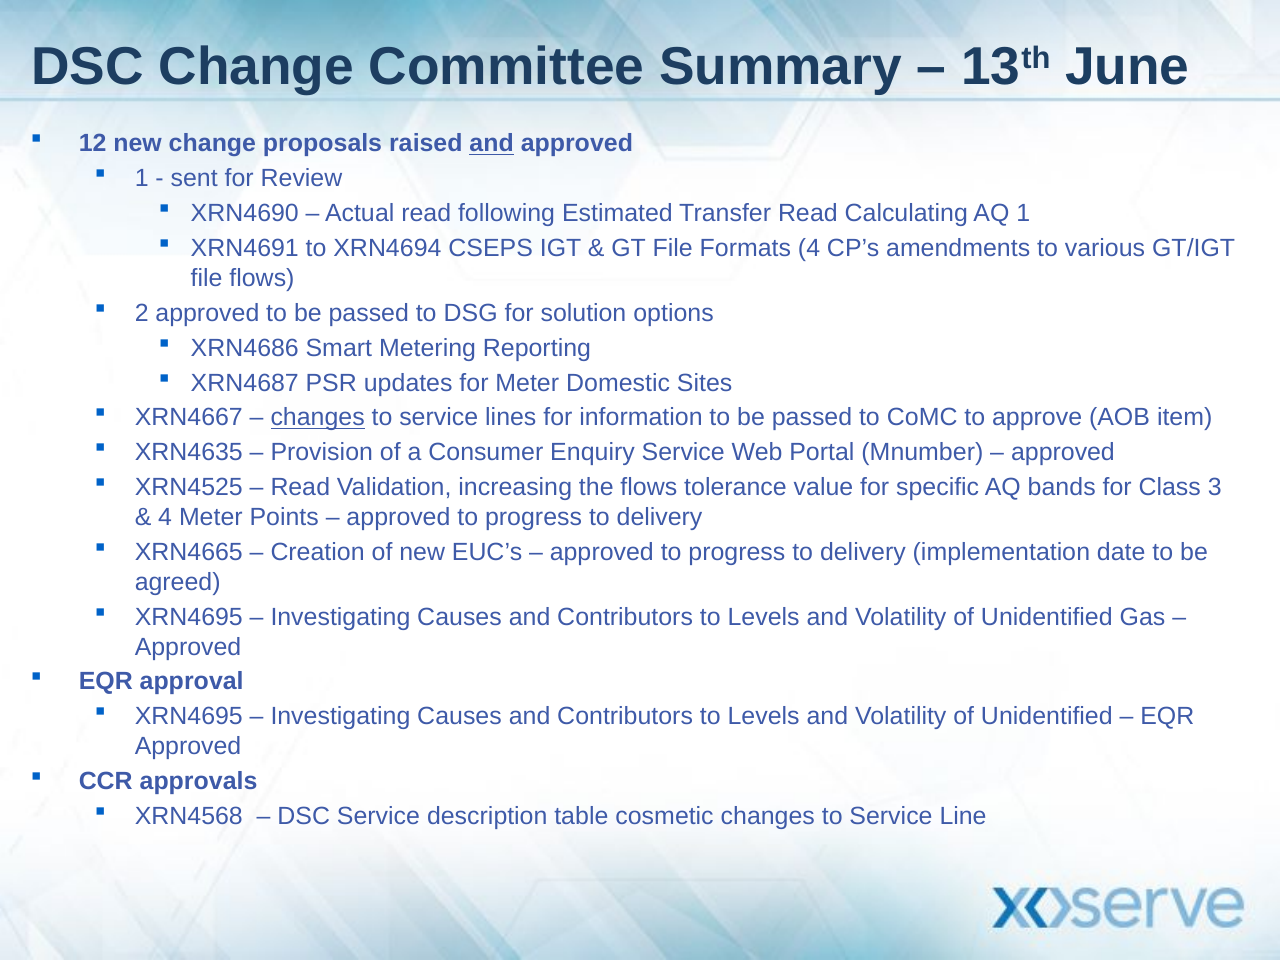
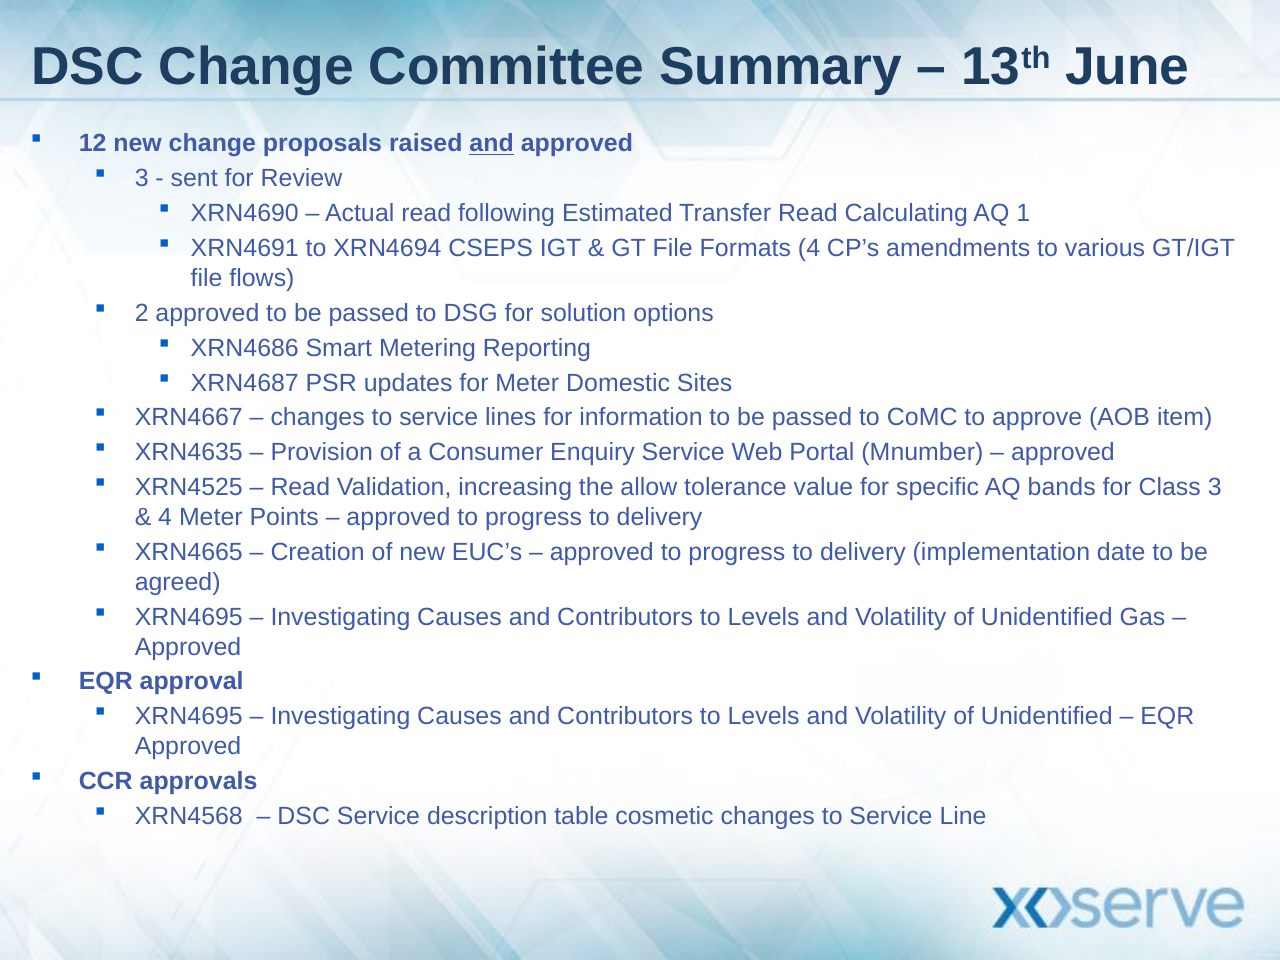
1 at (142, 179): 1 -> 3
changes at (318, 418) underline: present -> none
the flows: flows -> allow
